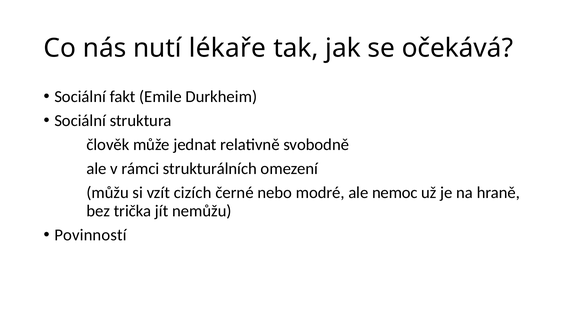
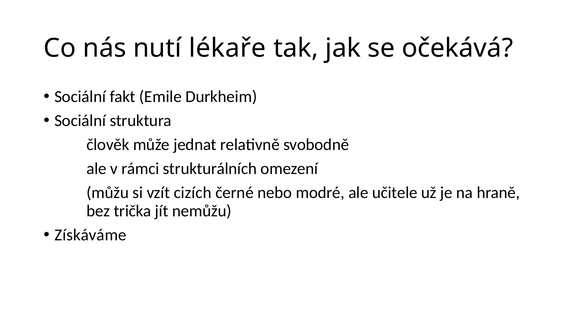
nemoc: nemoc -> učitele
Povinností: Povinností -> Získáváme
